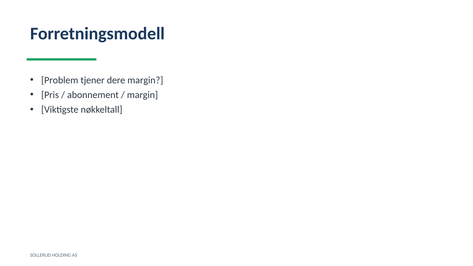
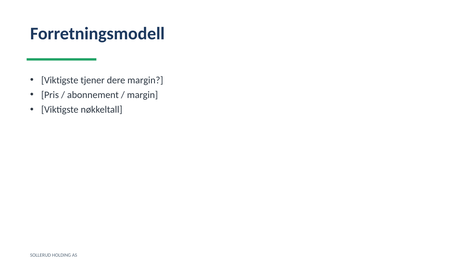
Problem at (60, 80): Problem -> Viktigste
